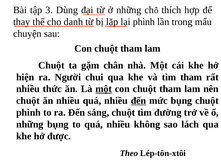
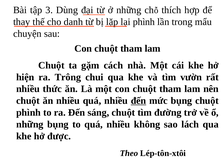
chân: chân -> cách
Người: Người -> Trông
tìm tham: tham -> vườn
một at (104, 89) underline: present -> none
